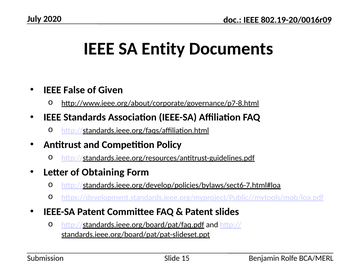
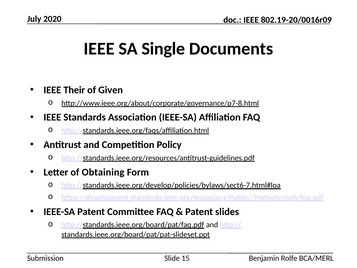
Entity: Entity -> Single
False: False -> Their
